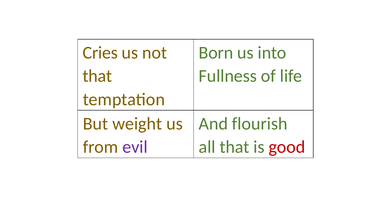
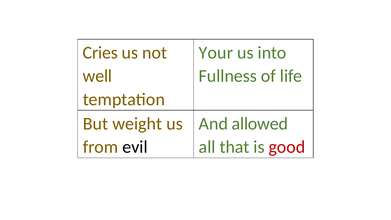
Born: Born -> Your
that at (97, 76): that -> well
flourish: flourish -> allowed
evil colour: purple -> black
